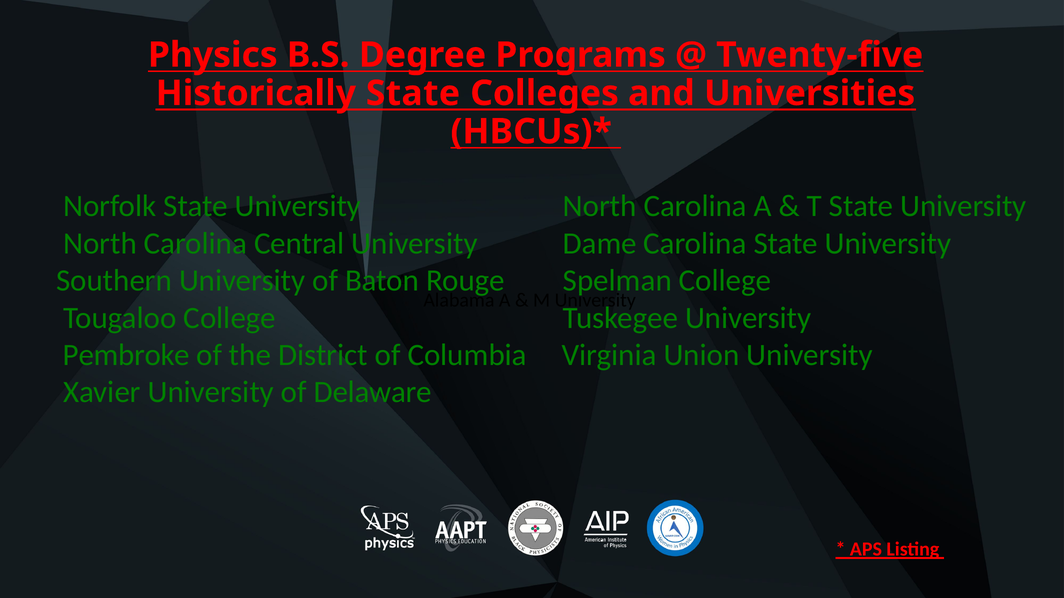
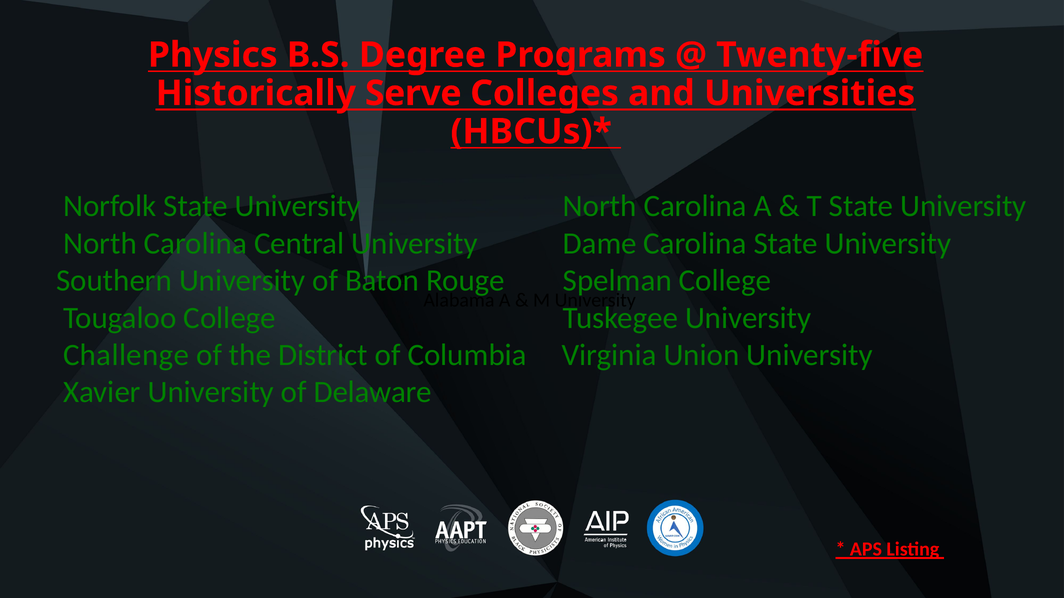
Historically State: State -> Serve
Pembroke: Pembroke -> Challenge
